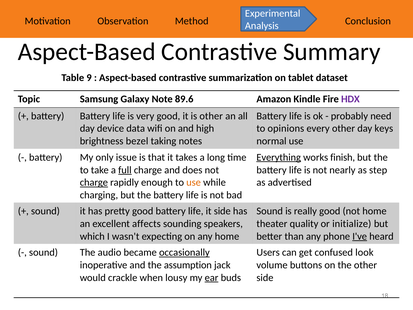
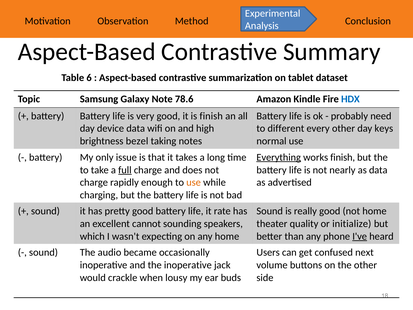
9: 9 -> 6
89.6: 89.6 -> 78.6
HDX colour: purple -> blue
is other: other -> finish
opinions: opinions -> different
as step: step -> data
charge at (94, 182) underline: present -> none
it side: side -> rate
affects: affects -> cannot
occasionally underline: present -> none
look: look -> next
the assumption: assumption -> inoperative
ear underline: present -> none
